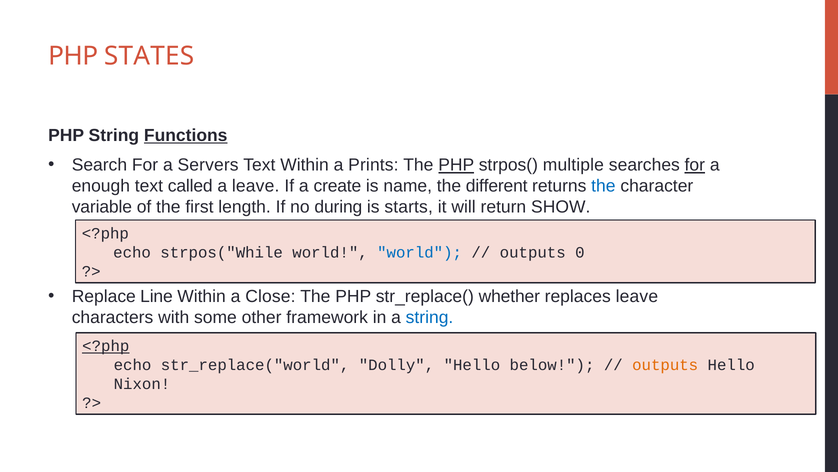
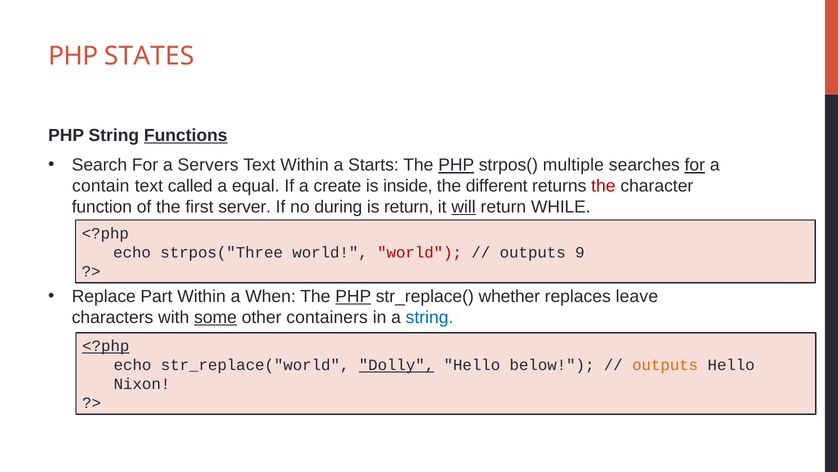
Prints: Prints -> Starts
enough: enough -> contain
a leave: leave -> equal
name: name -> inside
the at (603, 186) colour: blue -> red
variable: variable -> function
length: length -> server
is starts: starts -> return
will underline: none -> present
SHOW: SHOW -> WHILE
strpos("While: strpos("While -> strpos("Three
world at (420, 252) colour: blue -> red
0: 0 -> 9
Line: Line -> Part
Close: Close -> When
PHP at (353, 296) underline: none -> present
some underline: none -> present
framework: framework -> containers
Dolly underline: none -> present
